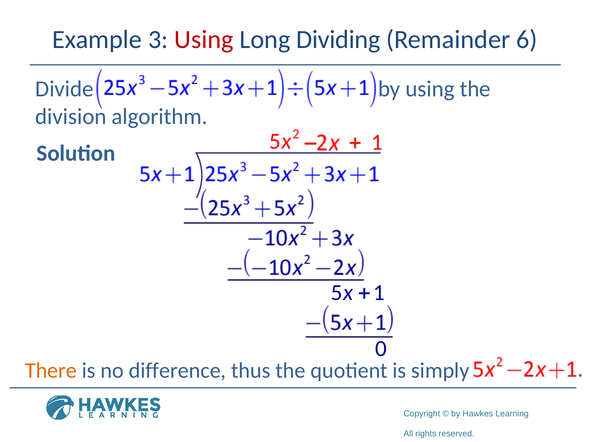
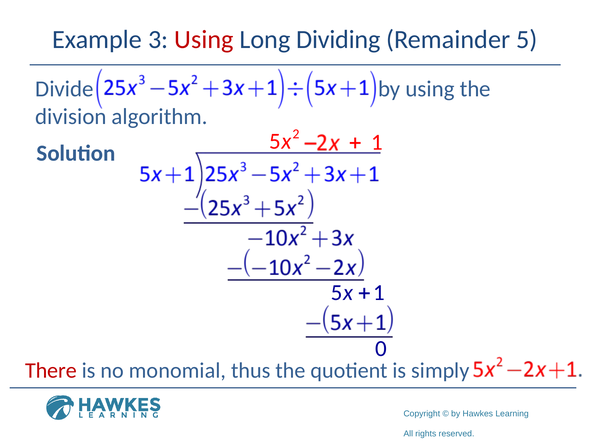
Remainder 6: 6 -> 5
There colour: orange -> red
difference: difference -> monomial
